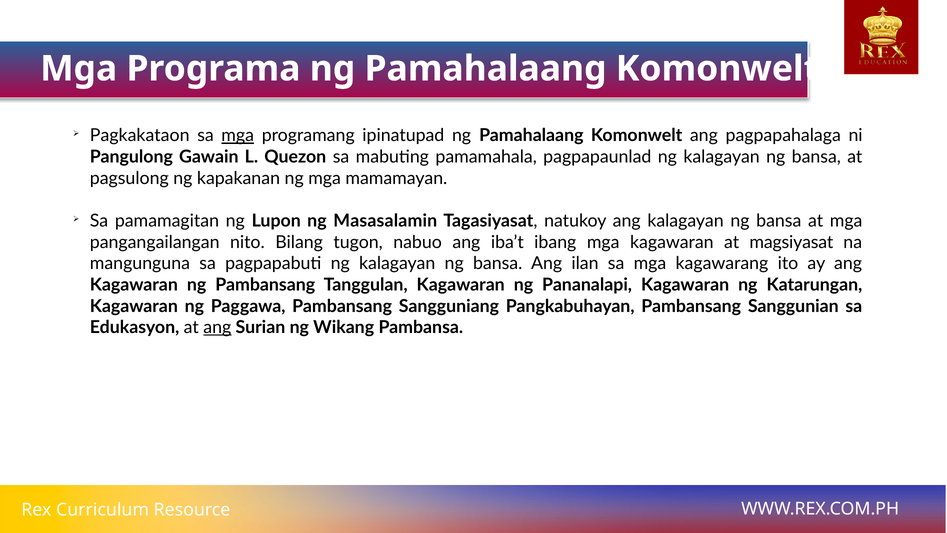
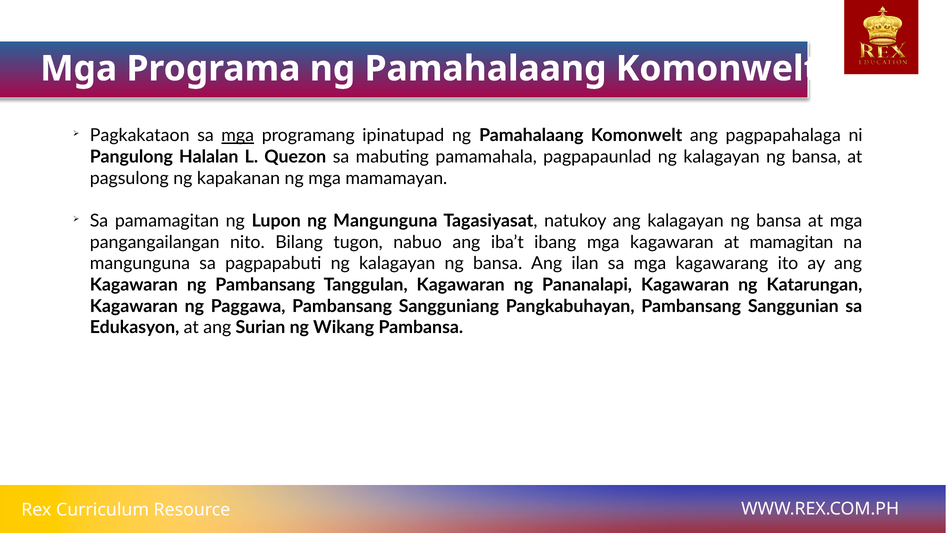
Gawain: Gawain -> Halalan
ng Masasalamin: Masasalamin -> Mangunguna
magsiyasat: magsiyasat -> mamagitan
ang at (217, 327) underline: present -> none
